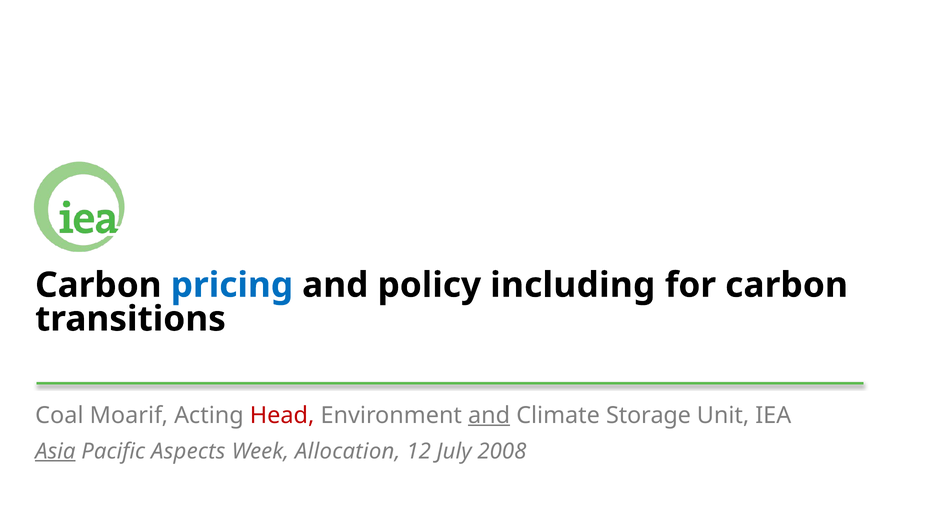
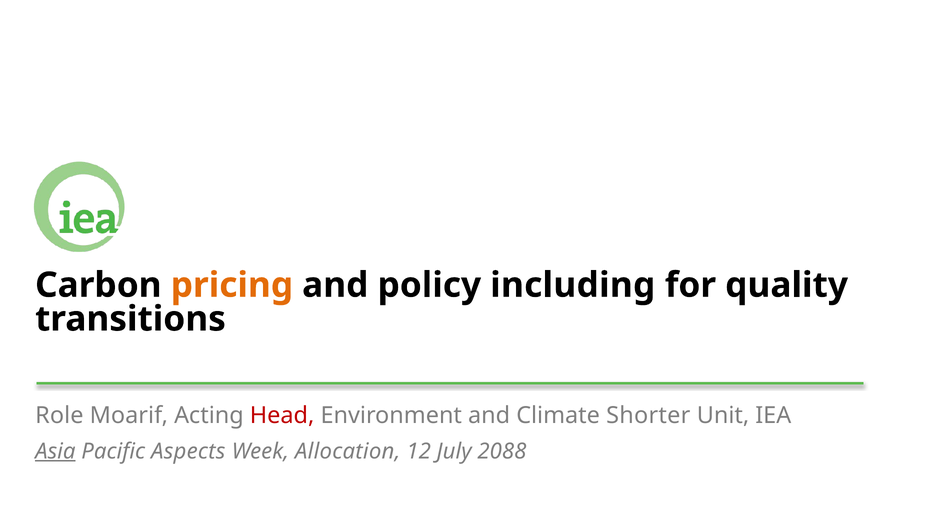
pricing colour: blue -> orange
for carbon: carbon -> quality
Coal: Coal -> Role
and at (489, 416) underline: present -> none
Storage: Storage -> Shorter
2008: 2008 -> 2088
